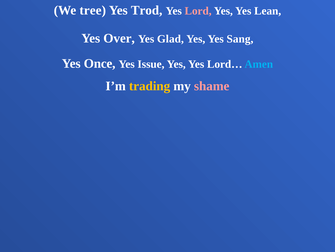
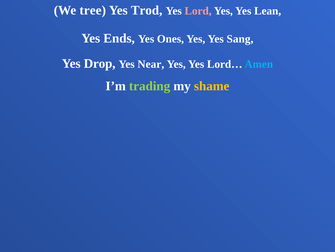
Over: Over -> Ends
Glad: Glad -> Ones
Once: Once -> Drop
Issue: Issue -> Near
trading colour: yellow -> light green
shame colour: pink -> yellow
